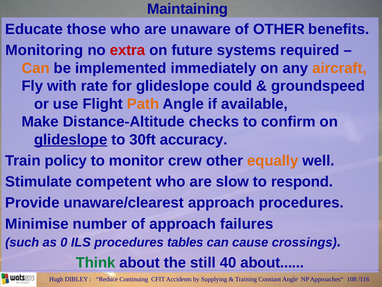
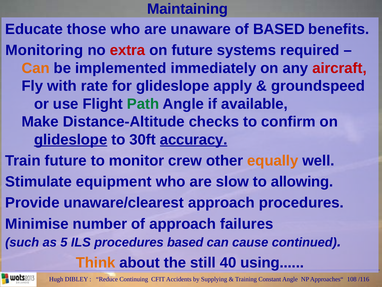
of OTHER: OTHER -> BASED
aircraft colour: orange -> red
could: could -> apply
Path colour: orange -> green
accuracy underline: none -> present
Train policy: policy -> future
competent: competent -> equipment
respond: respond -> allowing
0: 0 -> 5
procedures tables: tables -> based
crossings: crossings -> continued
Think colour: green -> orange
40 about: about -> using
